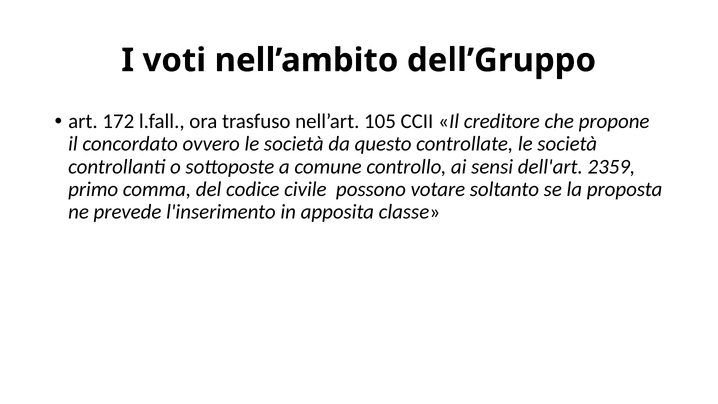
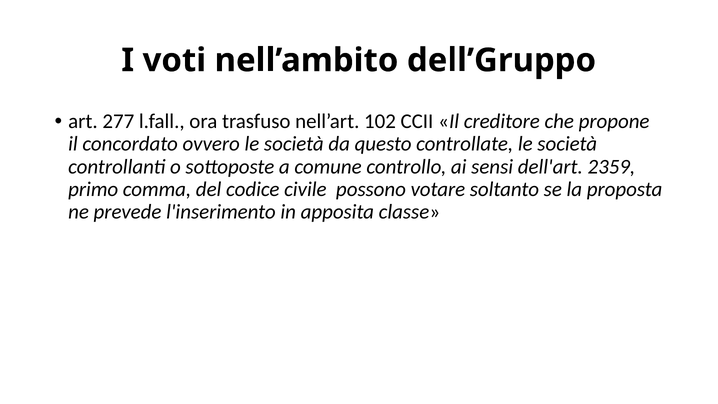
172: 172 -> 277
105: 105 -> 102
